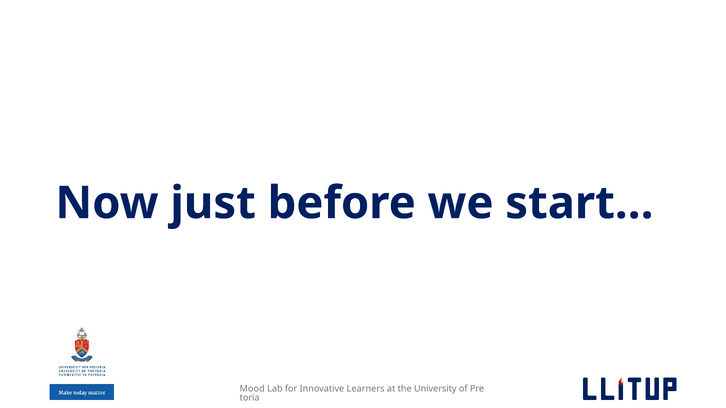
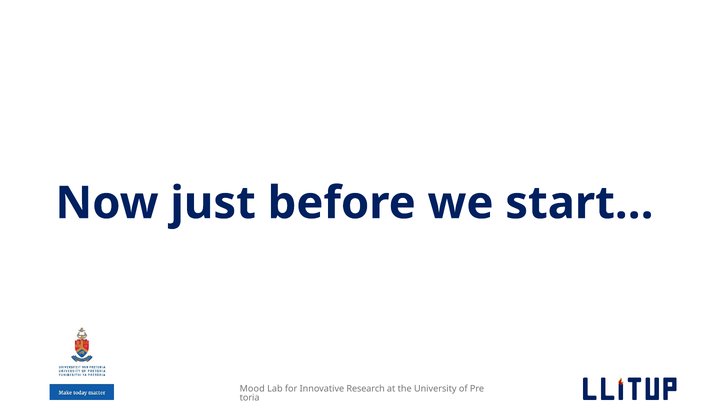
Learners: Learners -> Research
